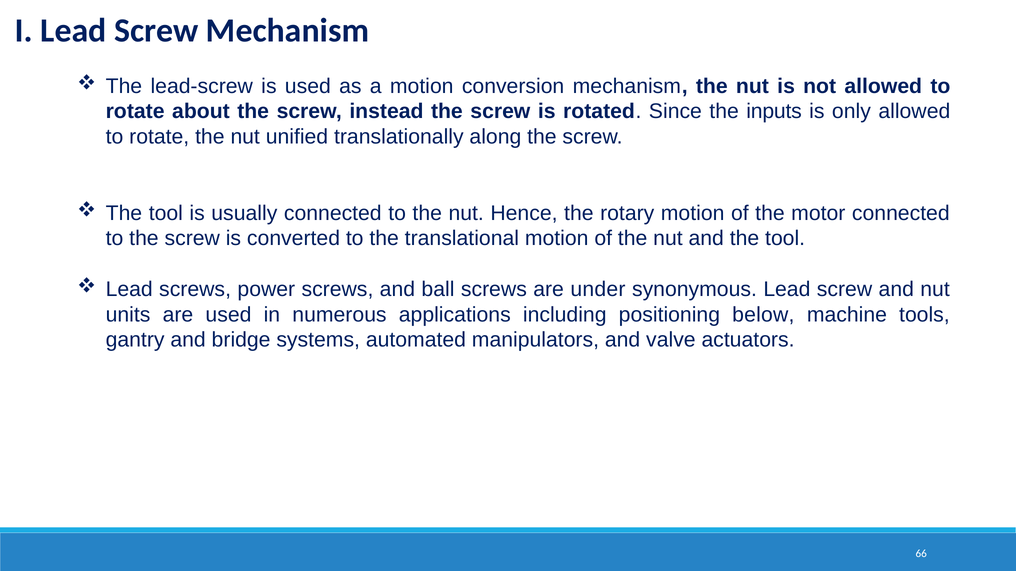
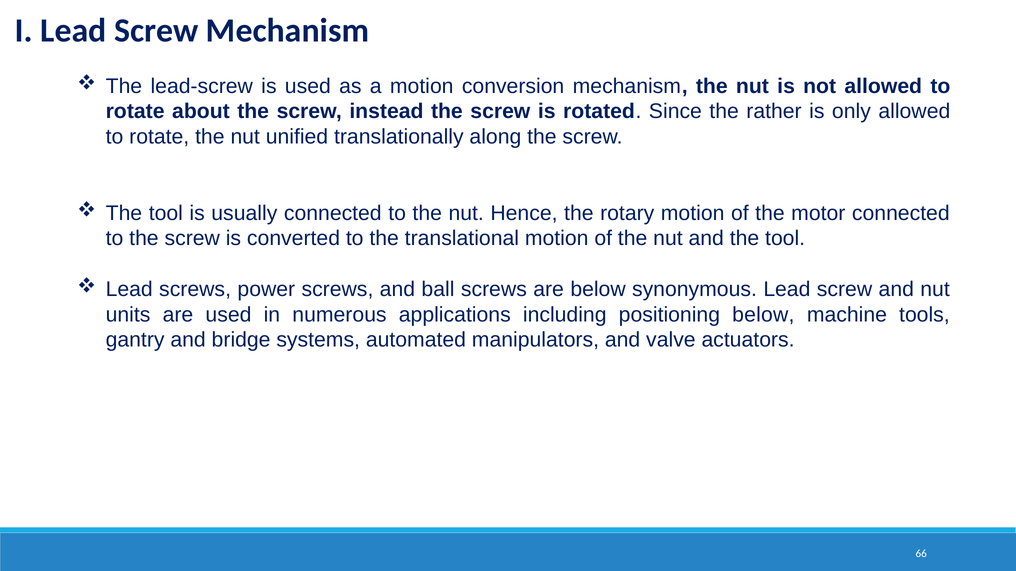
inputs: inputs -> rather
are under: under -> below
